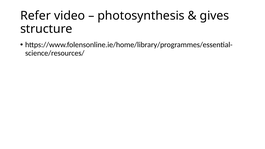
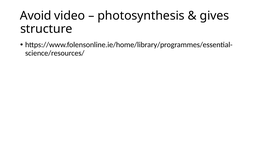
Refer: Refer -> Avoid
